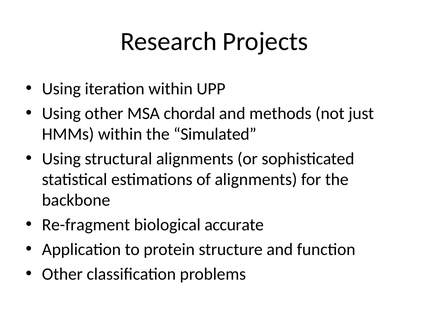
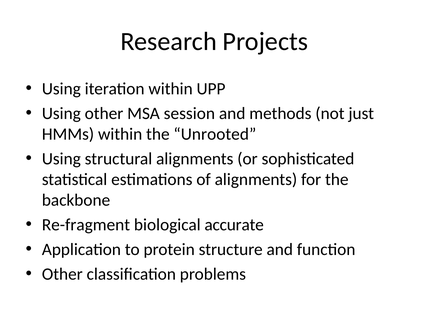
chordal: chordal -> session
Simulated: Simulated -> Unrooted
